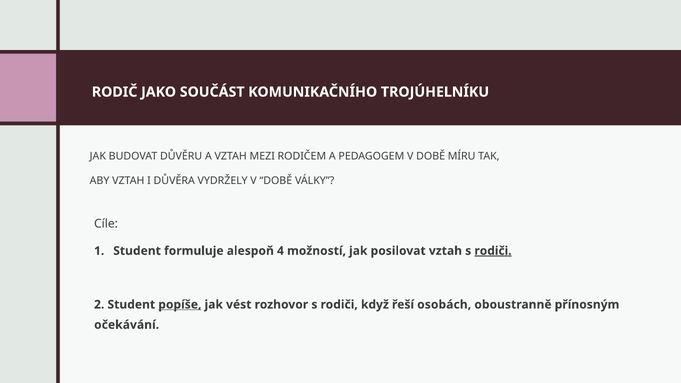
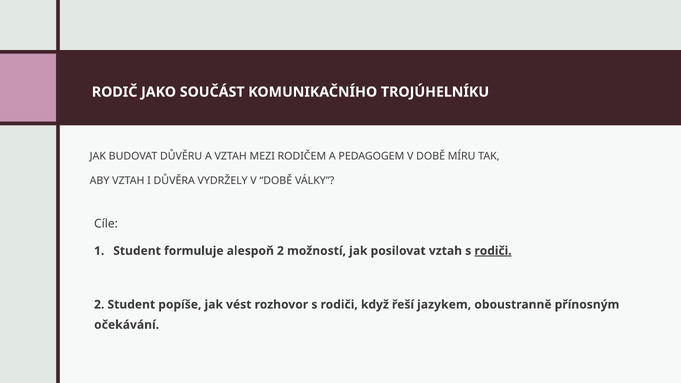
alespoň 4: 4 -> 2
popíše underline: present -> none
osobách: osobách -> jazykem
